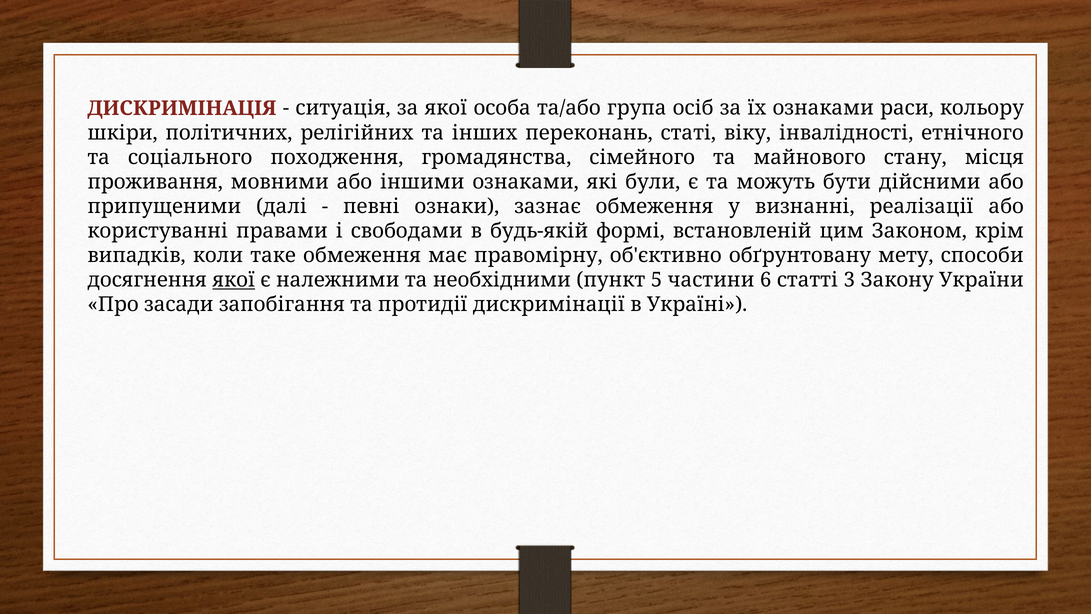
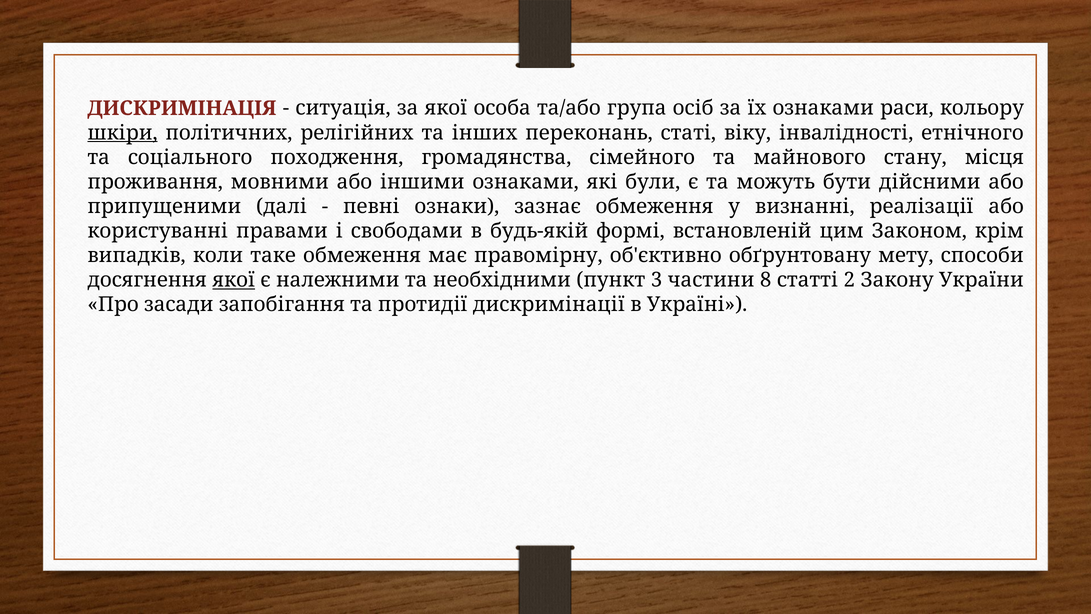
шкіри underline: none -> present
5: 5 -> 3
6: 6 -> 8
3: 3 -> 2
